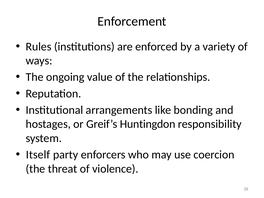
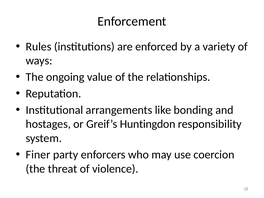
Itself: Itself -> Finer
